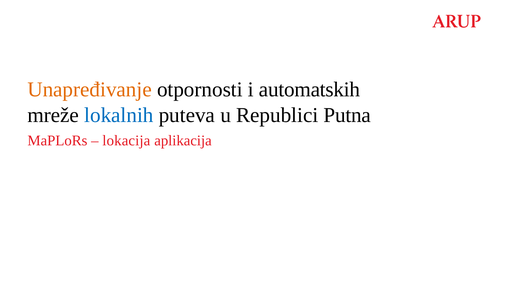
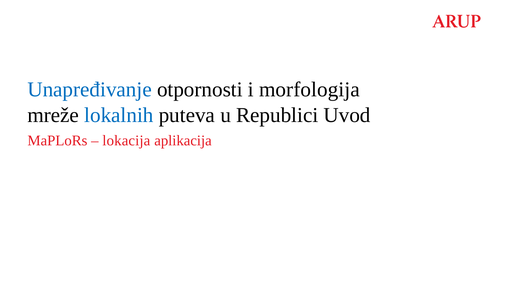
Unapređivanje colour: orange -> blue
automatskih: automatskih -> morfologija
Putna: Putna -> Uvod
